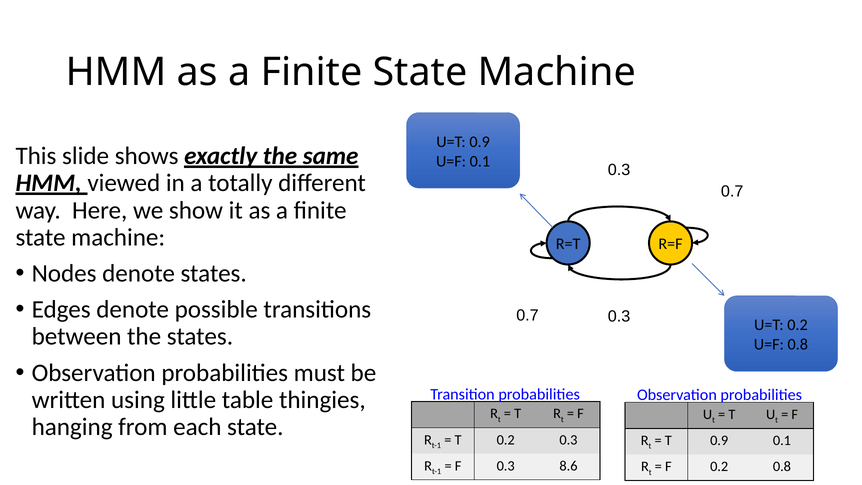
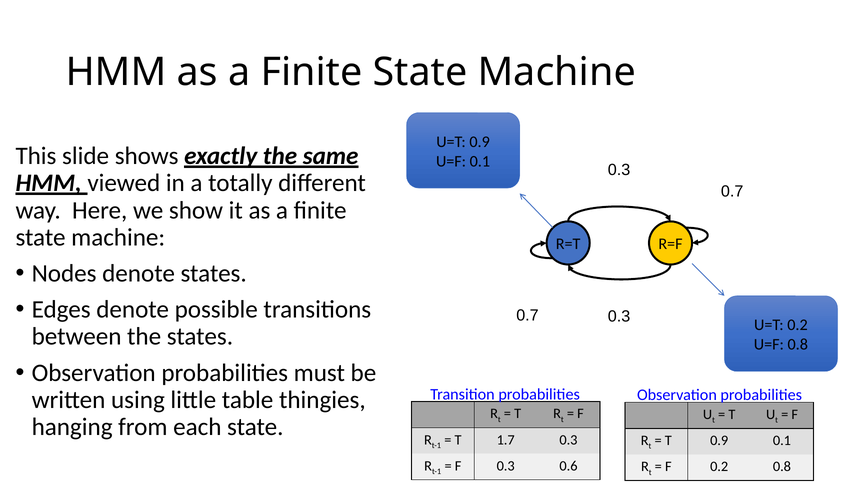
T 0.2: 0.2 -> 1.7
8.6: 8.6 -> 0.6
